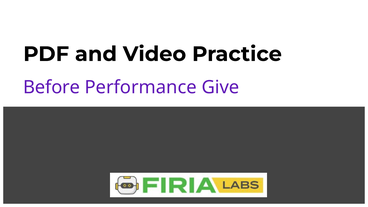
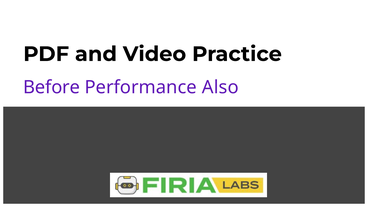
Give: Give -> Also
